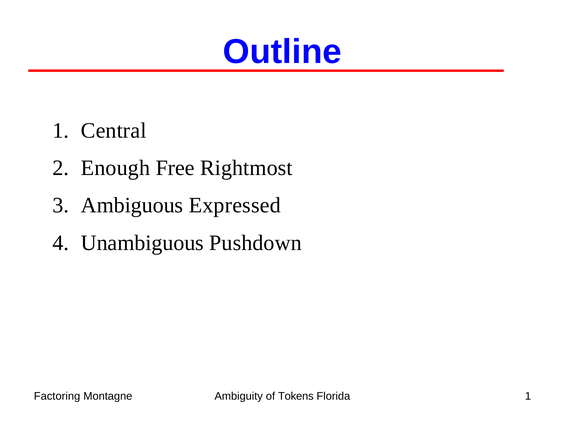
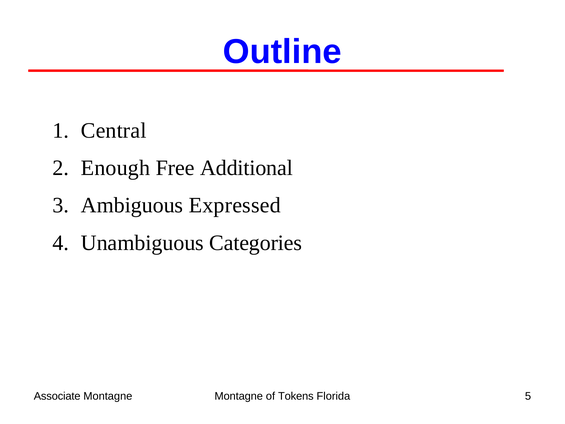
Rightmost: Rightmost -> Additional
Pushdown: Pushdown -> Categories
Factoring: Factoring -> Associate
Montagne Ambiguity: Ambiguity -> Montagne
Florida 1: 1 -> 5
